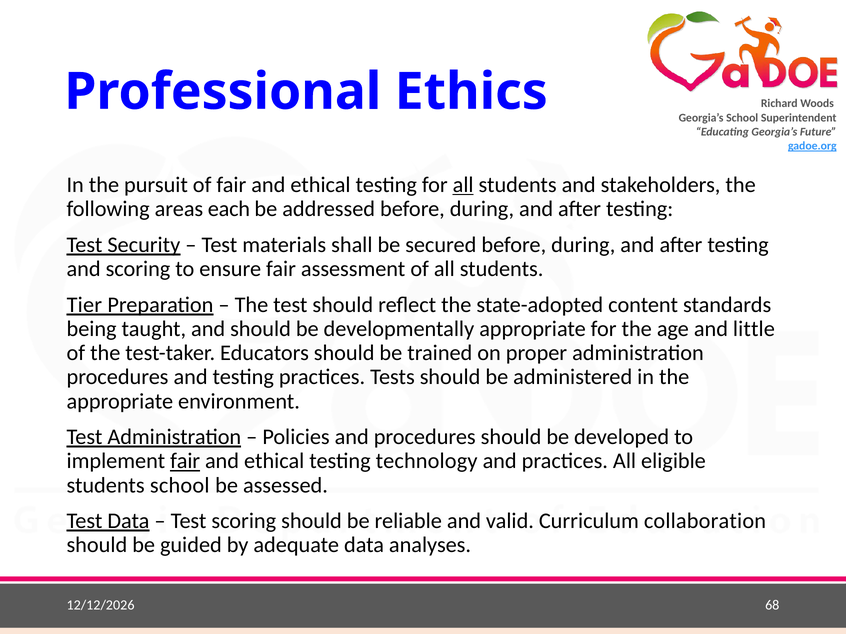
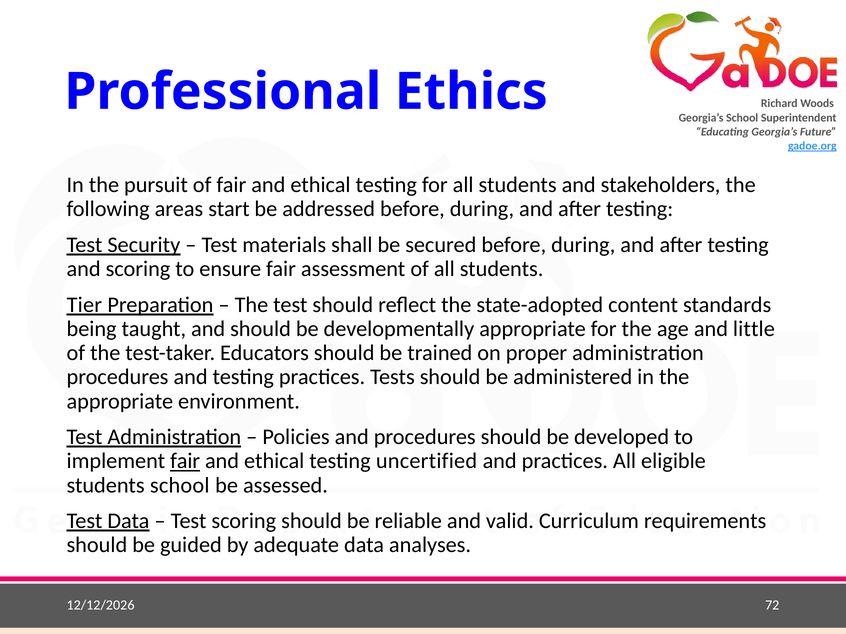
all at (463, 185) underline: present -> none
each: each -> start
technology: technology -> uncertified
collaboration: collaboration -> requirements
68: 68 -> 72
